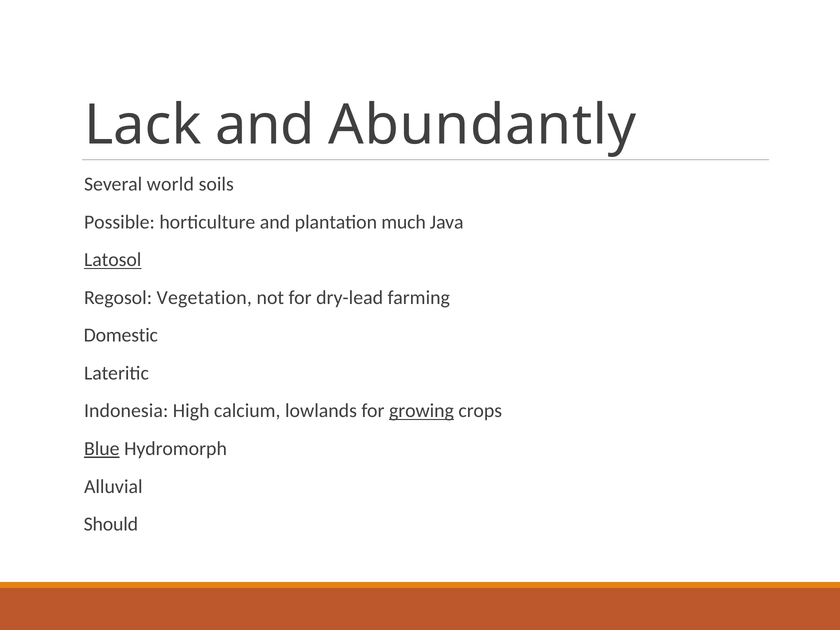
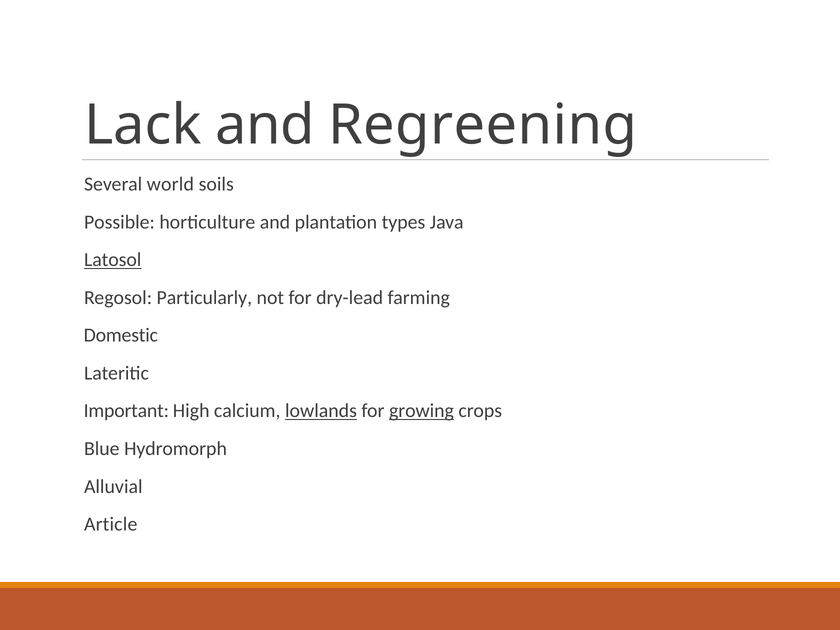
Abundantly: Abundantly -> Regreening
much: much -> types
Vegetation: Vegetation -> Particularly
Indonesia: Indonesia -> Important
lowlands underline: none -> present
Blue underline: present -> none
Should: Should -> Article
